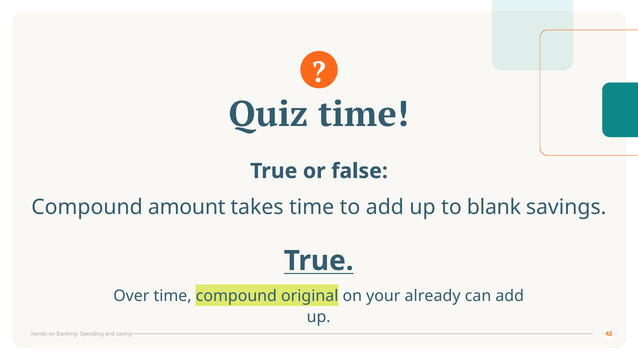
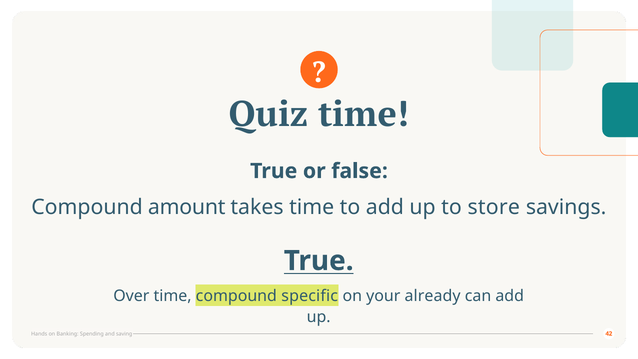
blank: blank -> store
original: original -> specific
